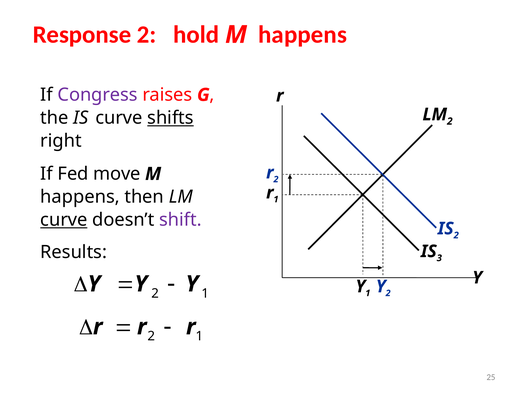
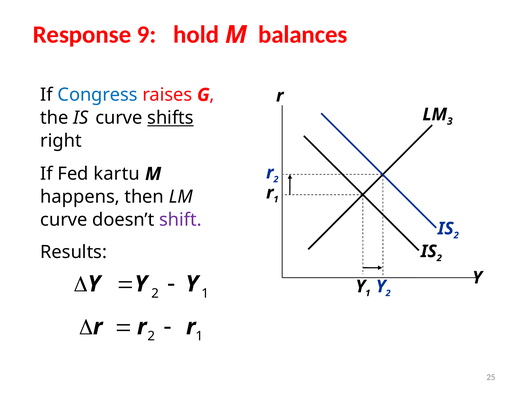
Response 2: 2 -> 9
hold M happens: happens -> balances
Congress colour: purple -> blue
LM 2: 2 -> 3
move: move -> kartu
curve at (64, 220) underline: present -> none
3 at (439, 258): 3 -> 2
